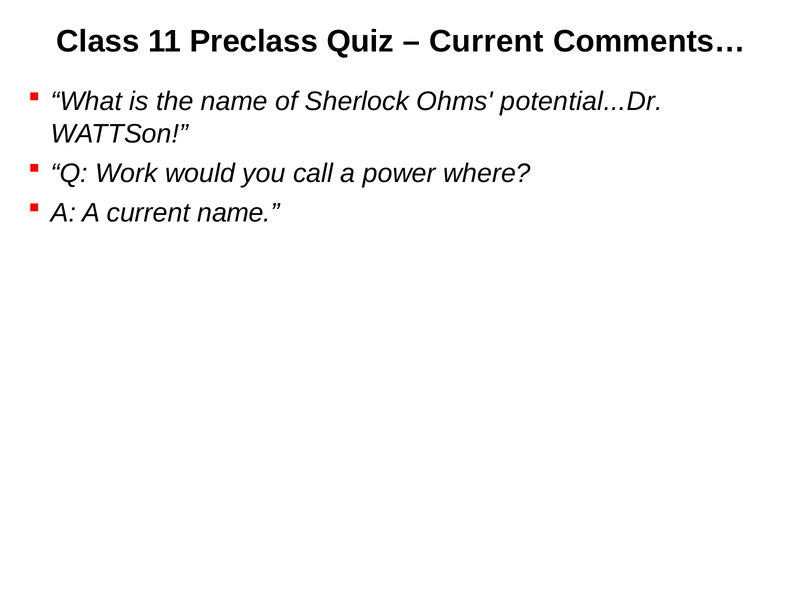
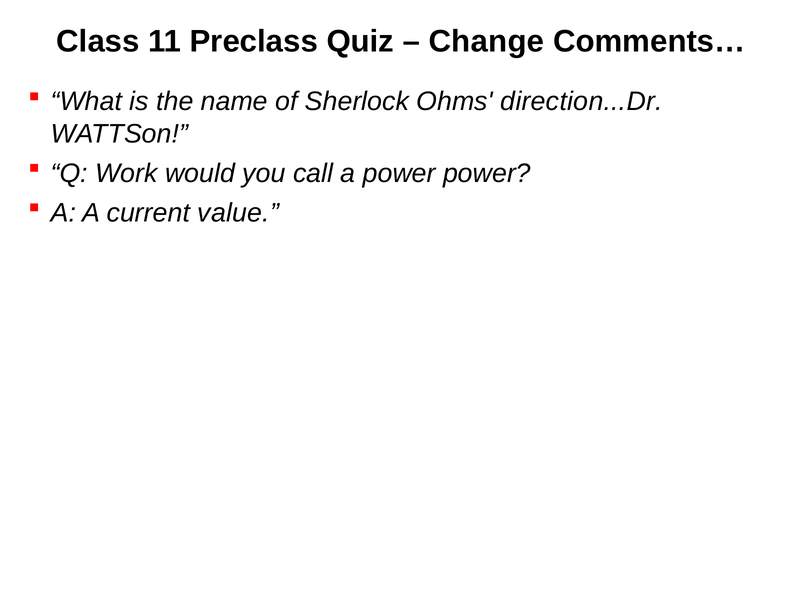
Current at (486, 41): Current -> Change
potential...Dr: potential...Dr -> direction...Dr
power where: where -> power
current name: name -> value
